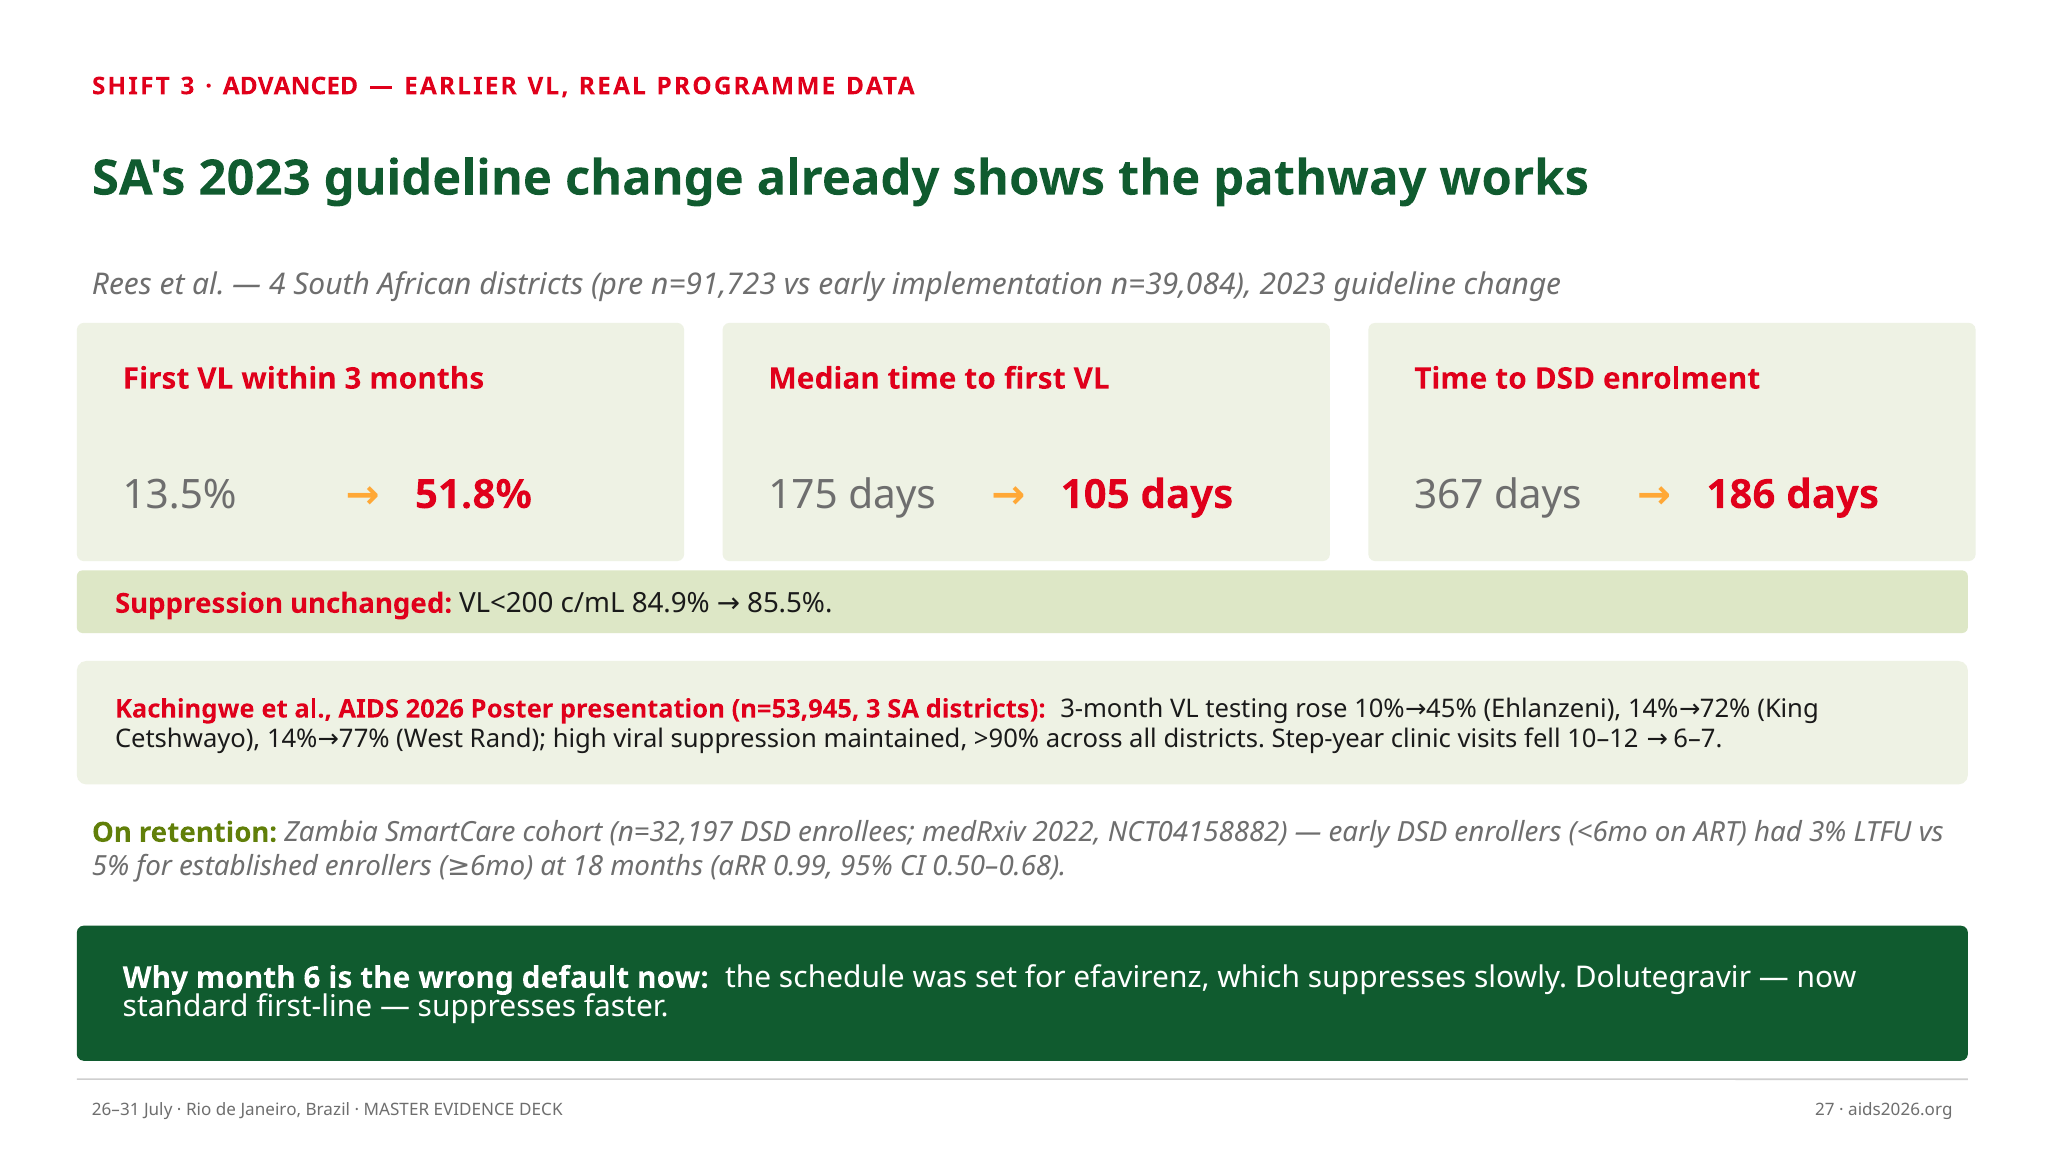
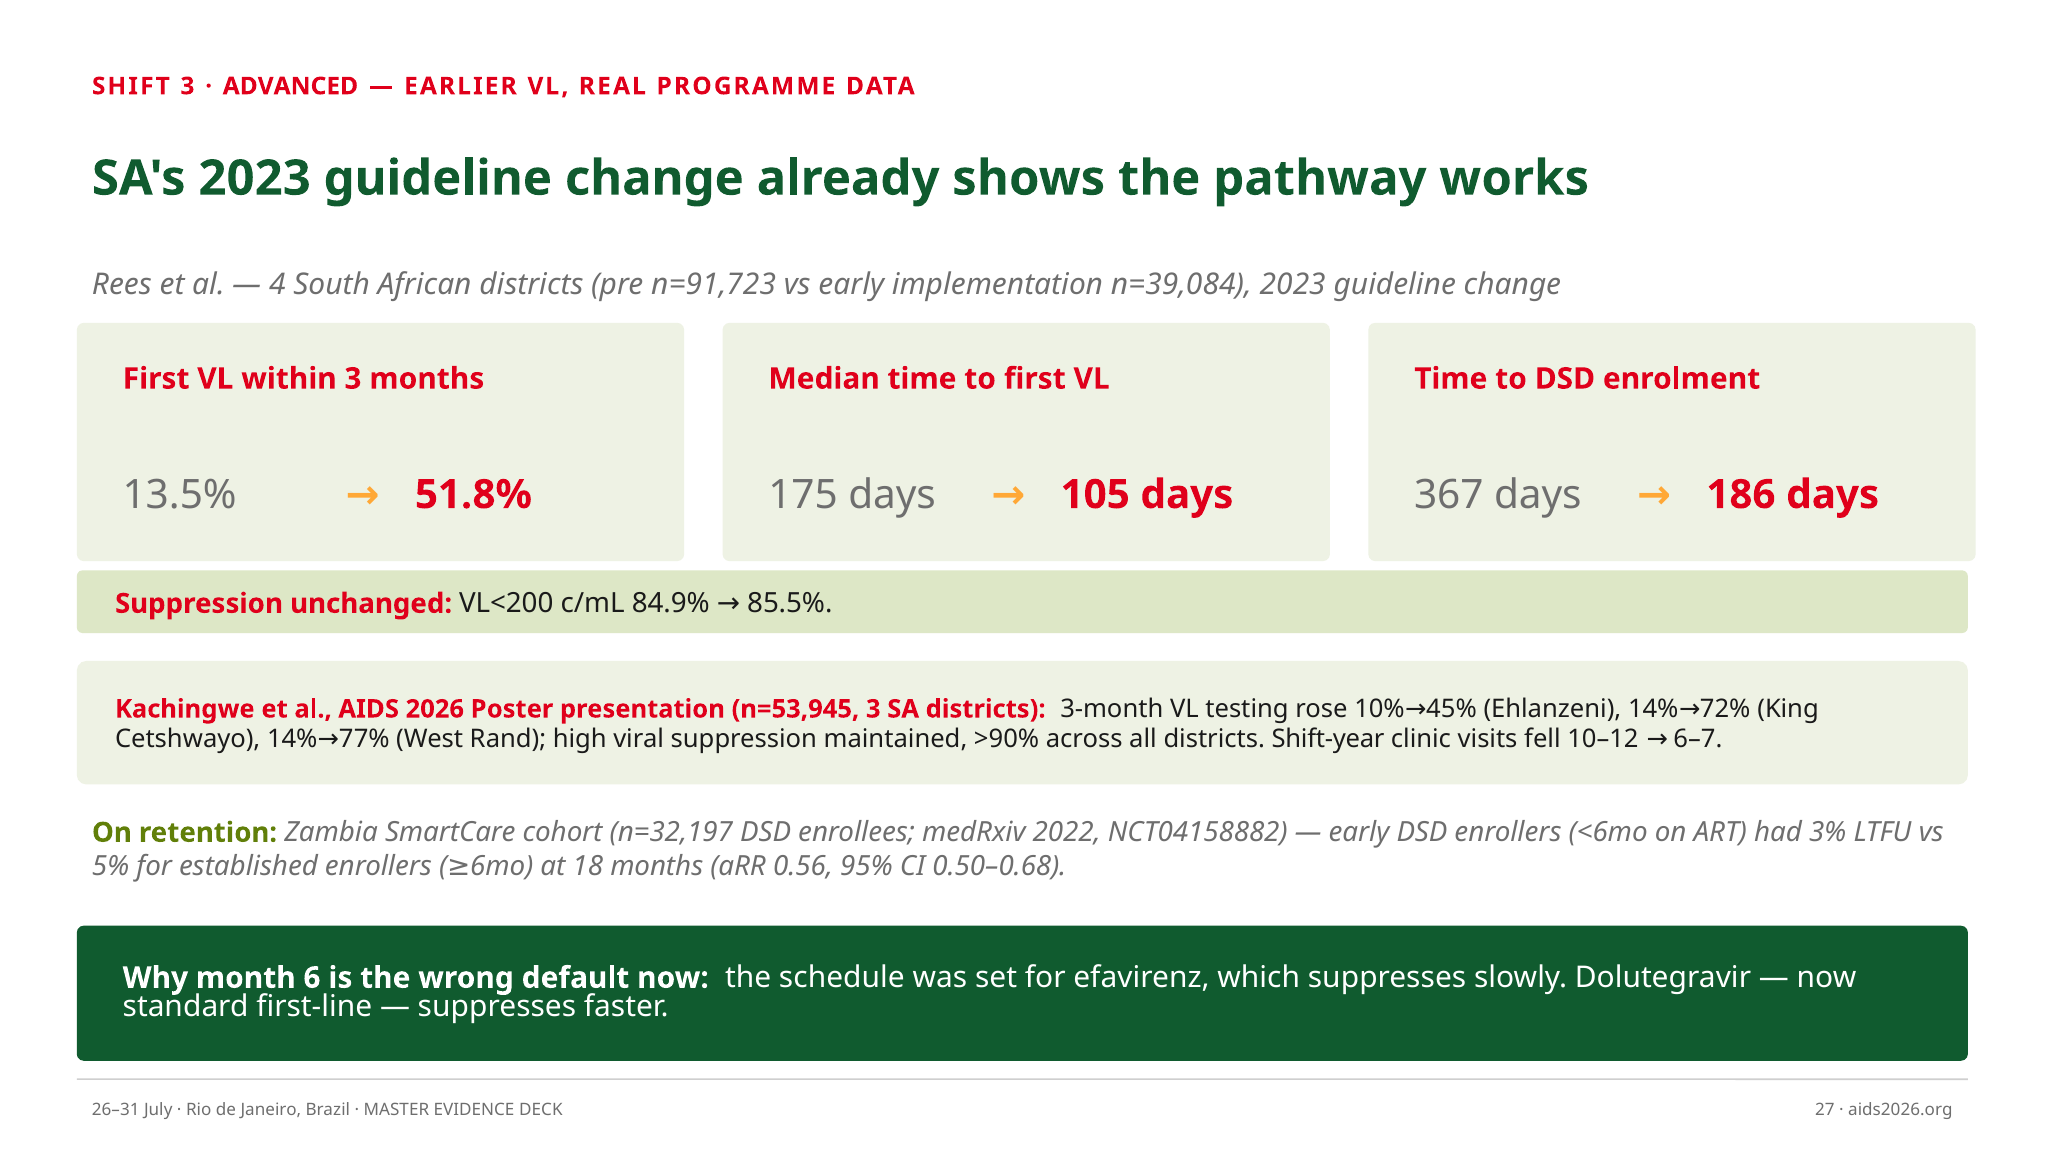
Step-year: Step-year -> Shift-year
0.99: 0.99 -> 0.56
